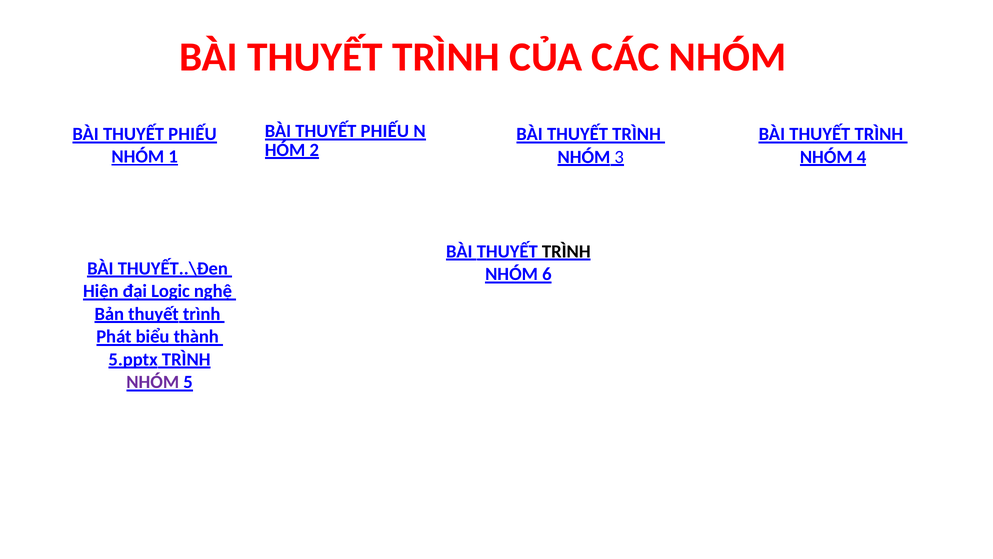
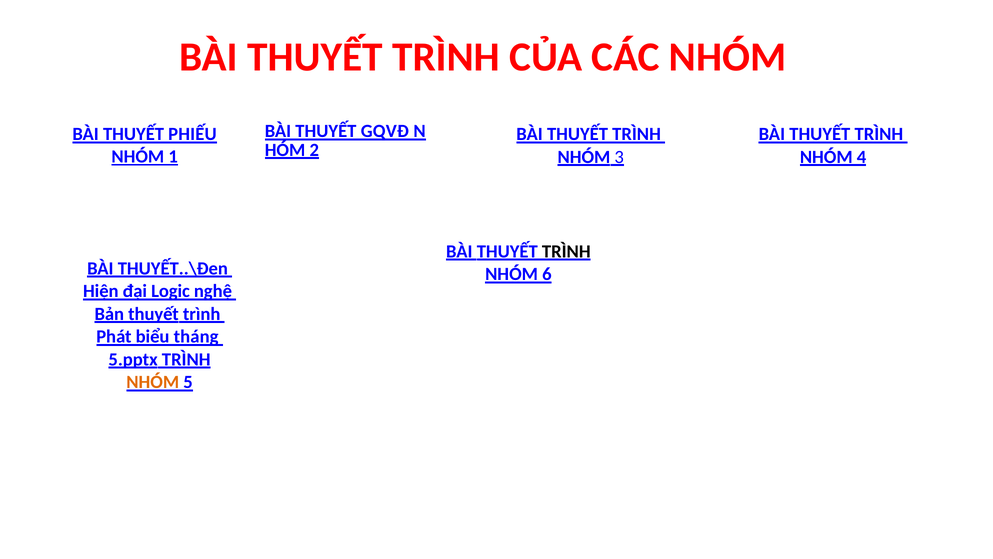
PHIẾU at (385, 131): PHIẾU -> GQVĐ
thành: thành -> tháng
NHÓM at (153, 382) colour: purple -> orange
